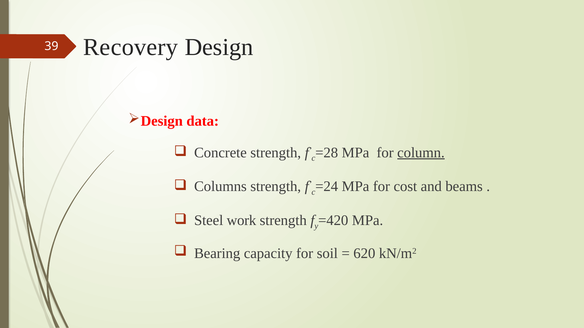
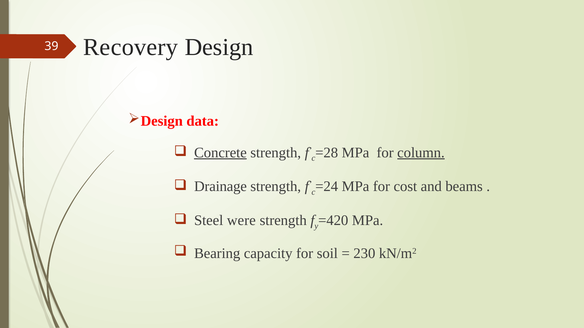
Concrete underline: none -> present
Columns: Columns -> Drainage
work: work -> were
620: 620 -> 230
